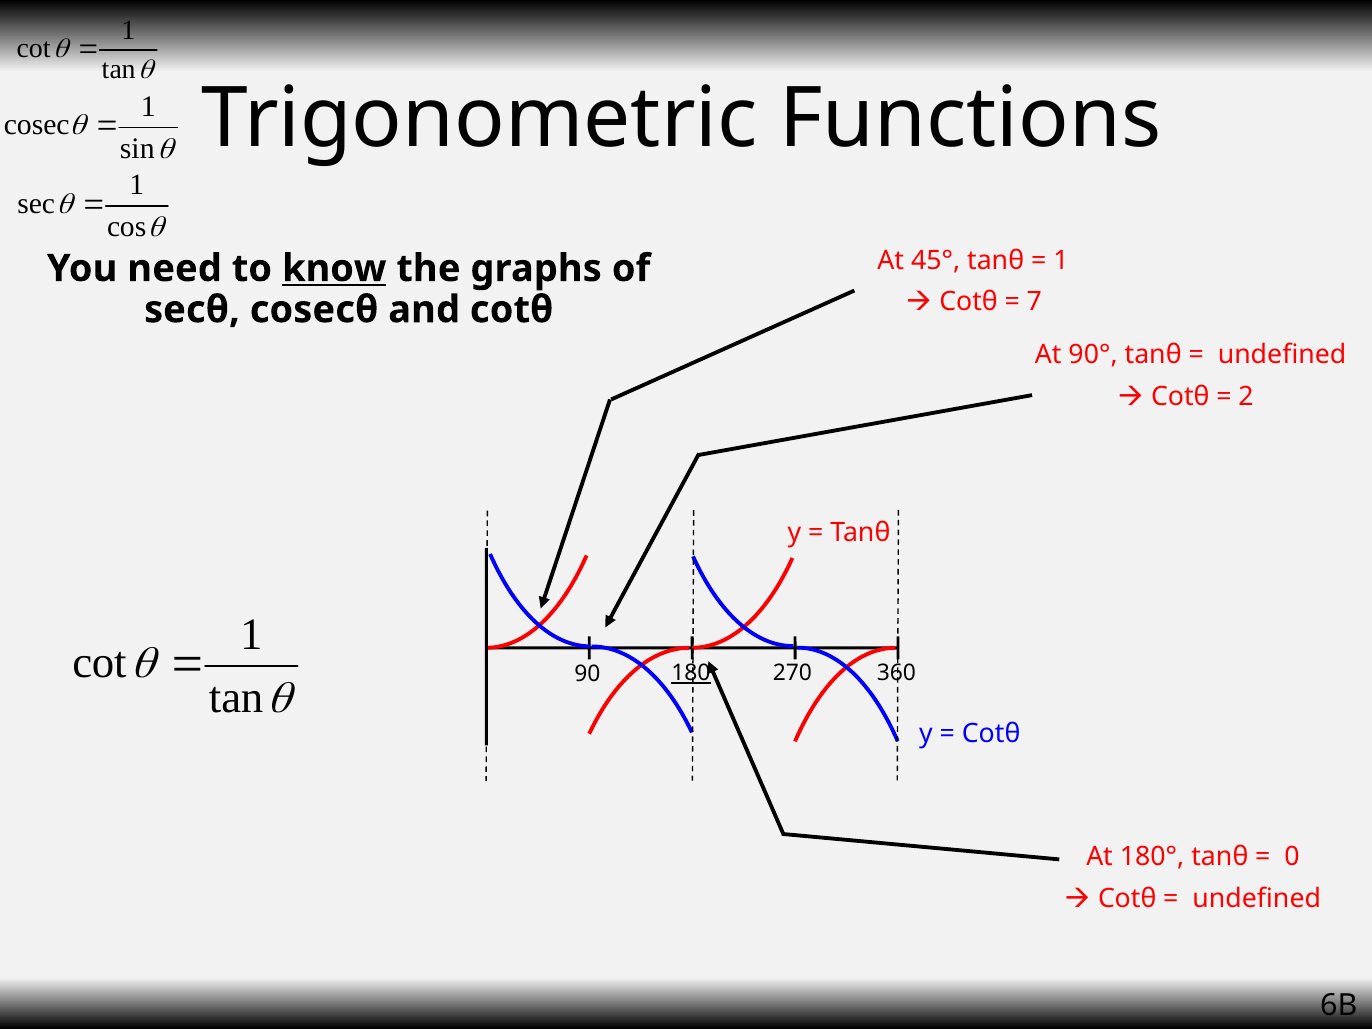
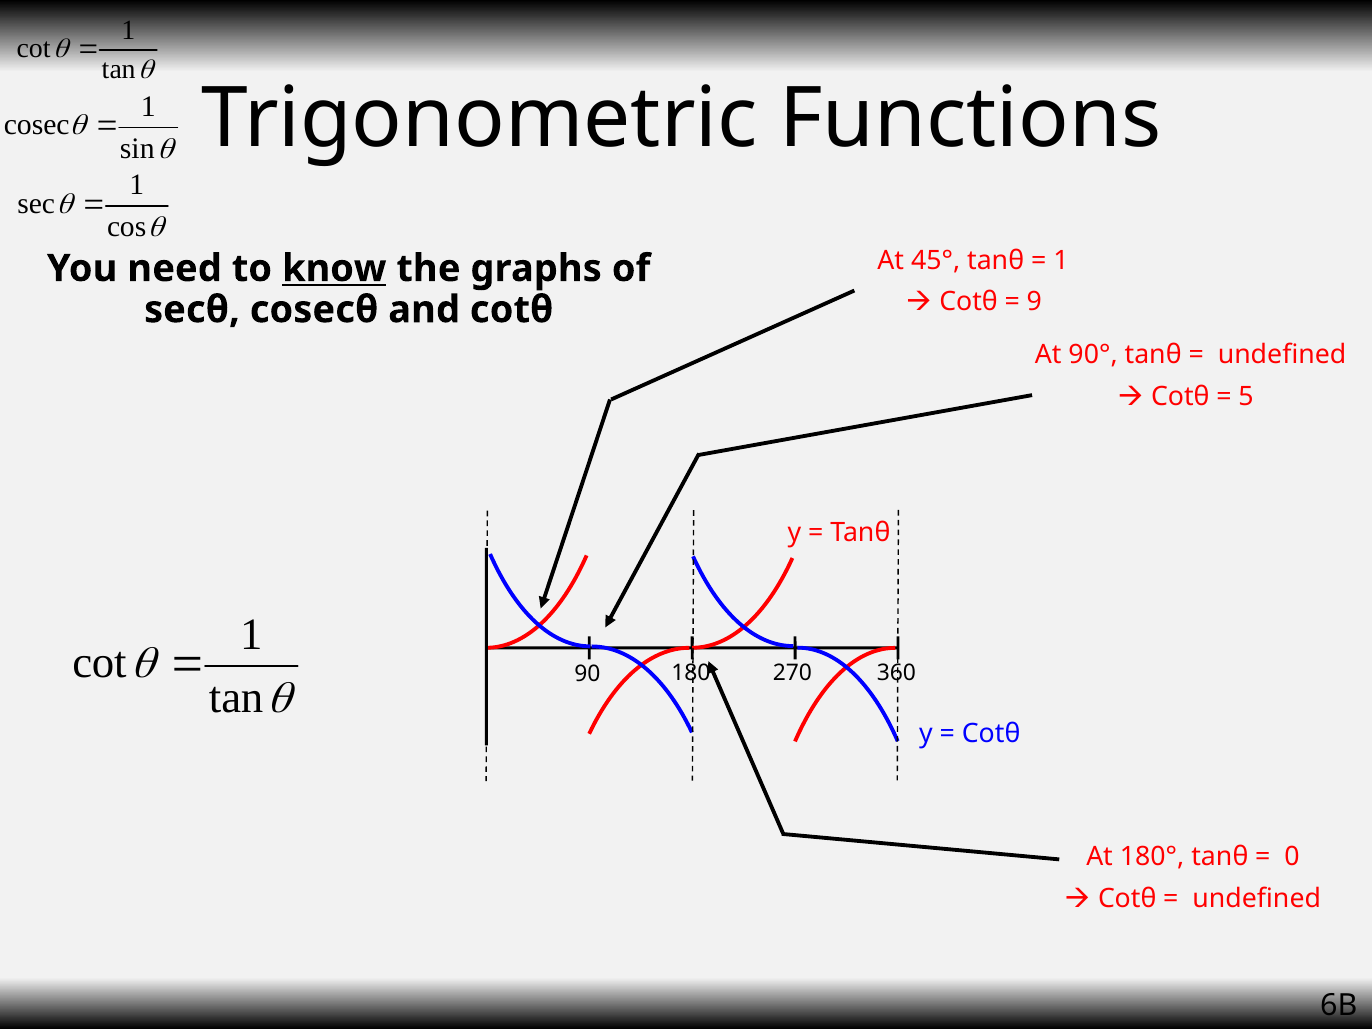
7: 7 -> 9
2: 2 -> 5
180 underline: present -> none
